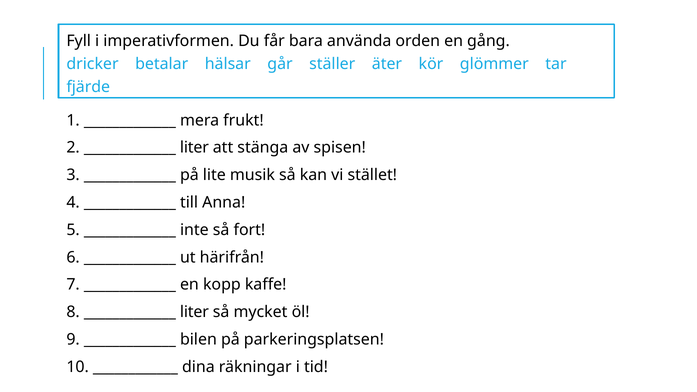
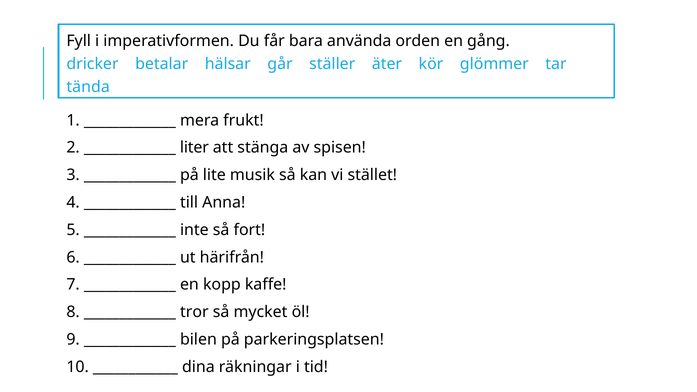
fjärde: fjärde -> tända
liter at (194, 312): liter -> tror
